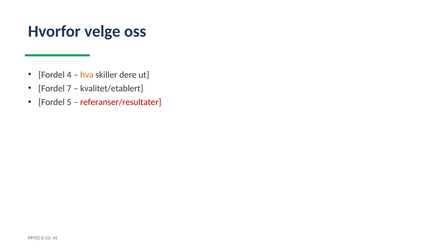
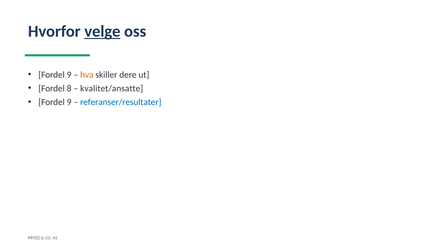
velge underline: none -> present
4 at (69, 75): 4 -> 9
7: 7 -> 8
kvalitet/etablert: kvalitet/etablert -> kvalitet/ansatte
5 at (69, 102): 5 -> 9
referanser/resultater colour: red -> blue
